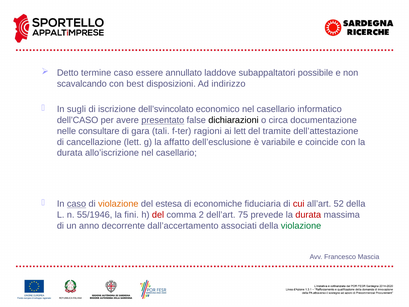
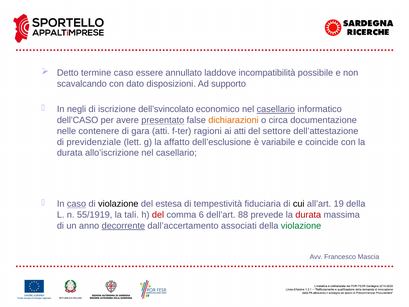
subappaltatori: subappaltatori -> incompatibilità
best: best -> dato
indirizzo: indirizzo -> supporto
sugli: sugli -> negli
casellario at (276, 109) underline: none -> present
dichiarazioni colour: black -> orange
consultare: consultare -> contenere
gara tali: tali -> atti
ai lett: lett -> atti
tramite: tramite -> settore
cancellazione: cancellazione -> previdenziale
violazione at (118, 204) colour: orange -> black
economiche: economiche -> tempestività
cui colour: red -> black
52: 52 -> 19
55/1946: 55/1946 -> 55/1919
fini: fini -> tali
2: 2 -> 6
75: 75 -> 88
decorrente underline: none -> present
